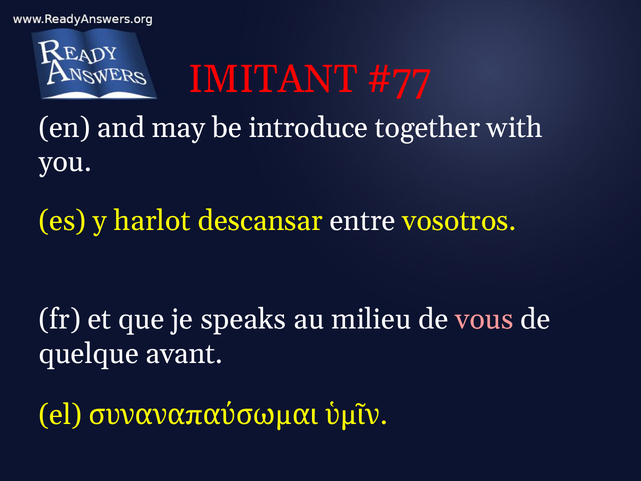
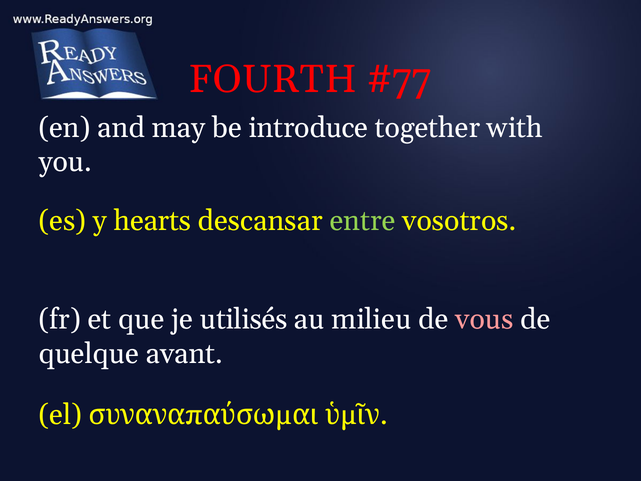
IMITANT: IMITANT -> FOURTH
harlot: harlot -> hearts
entre colour: white -> light green
speaks: speaks -> utilisés
